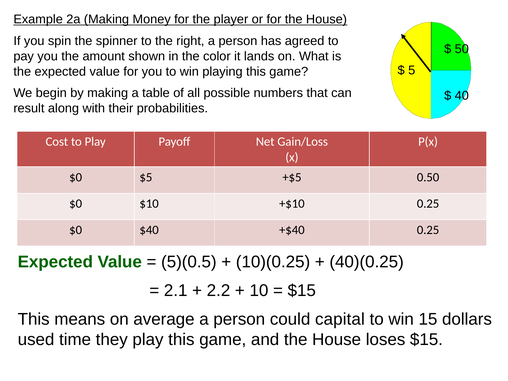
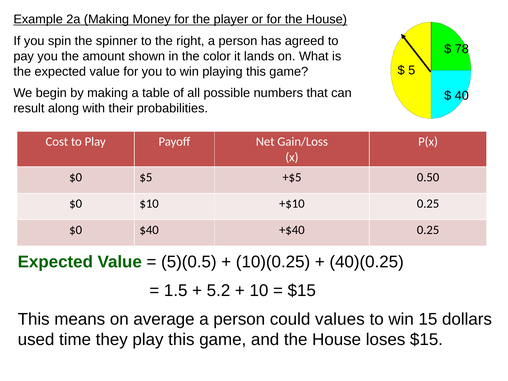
50: 50 -> 78
2.1: 2.1 -> 1.5
2.2: 2.2 -> 5.2
capital: capital -> values
